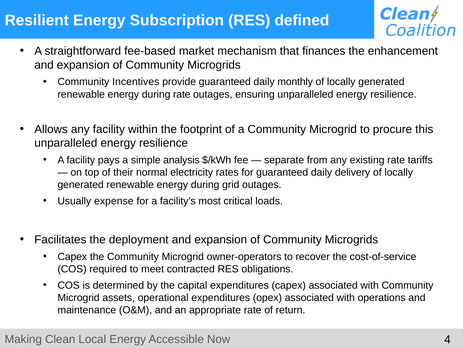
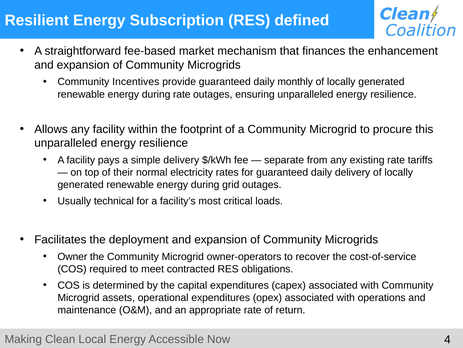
simple analysis: analysis -> delivery
expense: expense -> technical
Capex at (72, 256): Capex -> Owner
